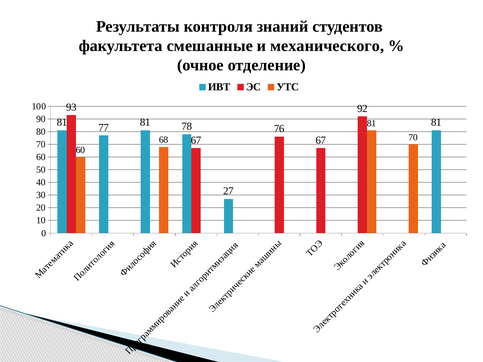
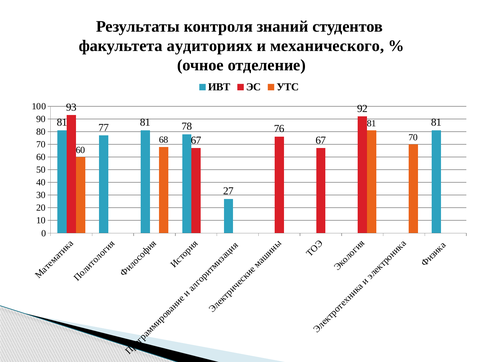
смешанные: смешанные -> аудиториях
